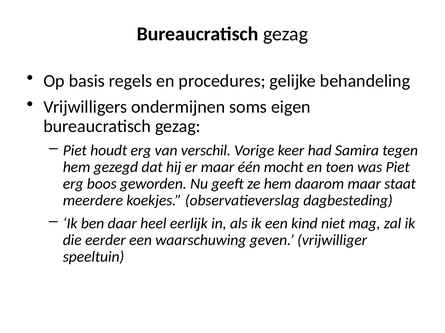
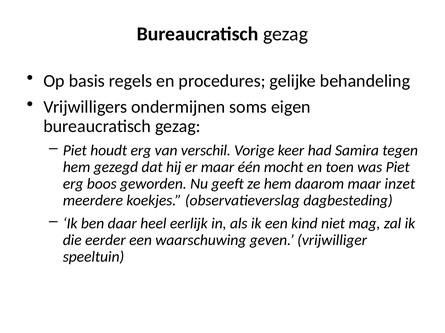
staat: staat -> inzet
